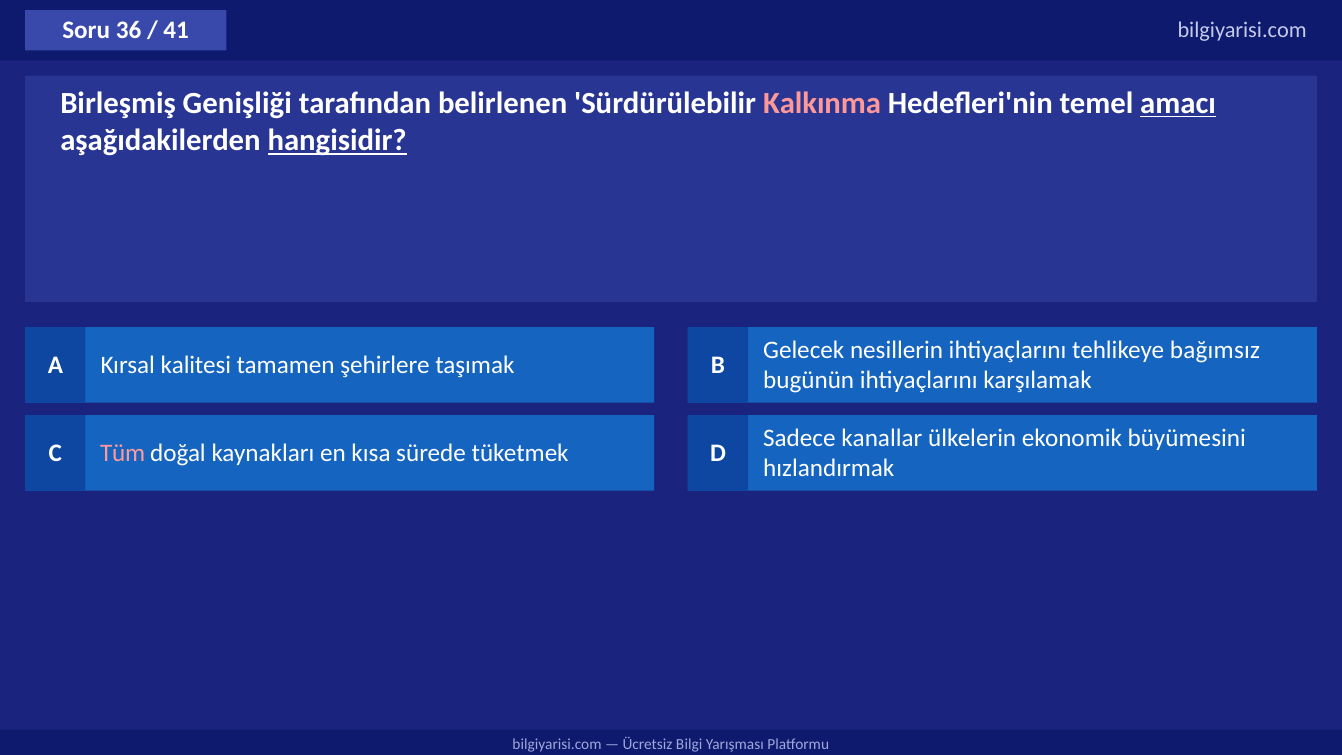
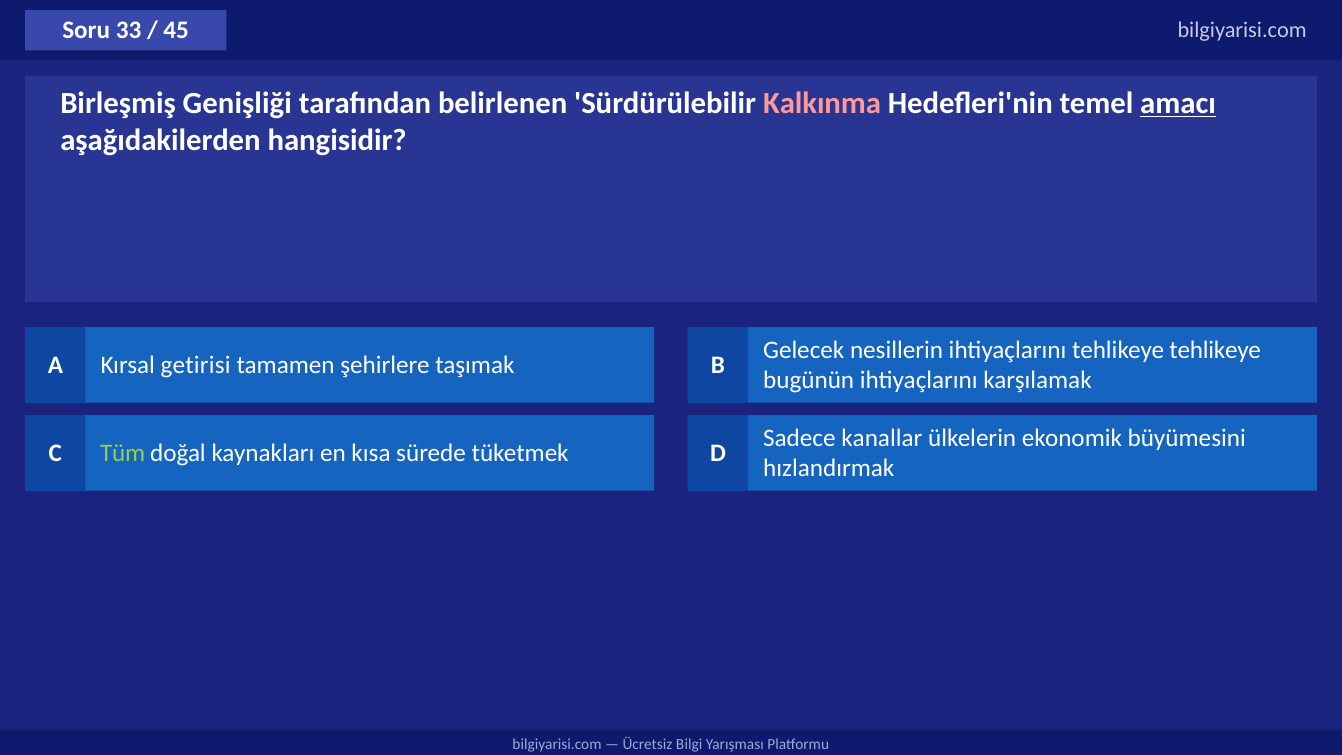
36: 36 -> 33
41: 41 -> 45
hangisidir underline: present -> none
tehlikeye bağımsız: bağımsız -> tehlikeye
kalitesi: kalitesi -> getirisi
Tüm colour: pink -> light green
